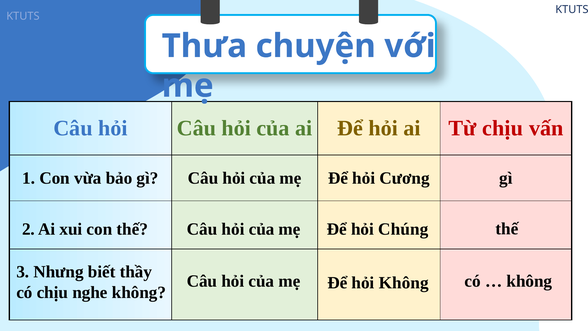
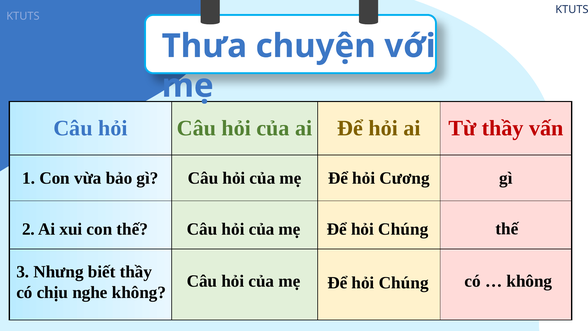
Từ chịu: chịu -> thầy
Không at (404, 283): Không -> Chúng
